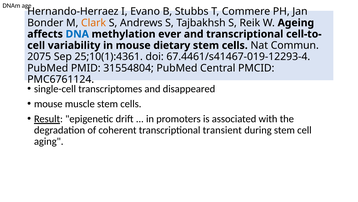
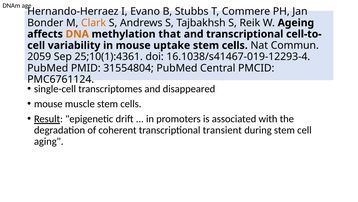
DNA colour: blue -> orange
ever: ever -> that
dietary: dietary -> uptake
2075: 2075 -> 2059
67.4461/s41467-019-12293-4: 67.4461/s41467-019-12293-4 -> 16.1038/s41467-019-12293-4
